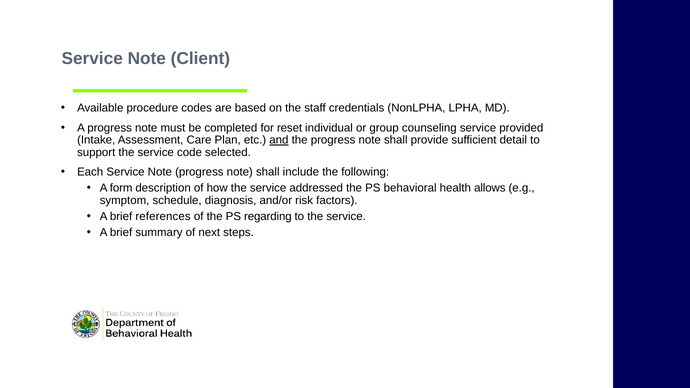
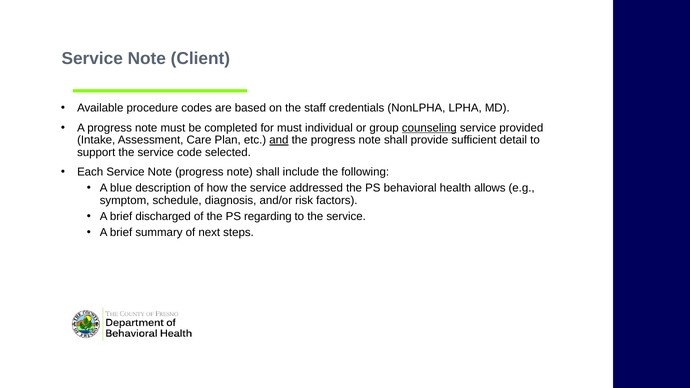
for reset: reset -> must
counseling underline: none -> present
form: form -> blue
references: references -> discharged
